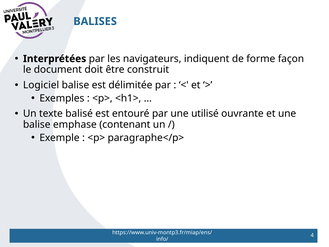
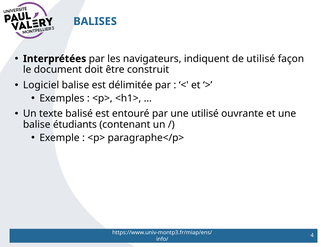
de forme: forme -> utilisé
emphase: emphase -> étudiants
